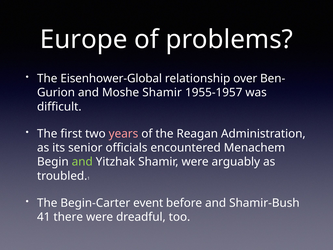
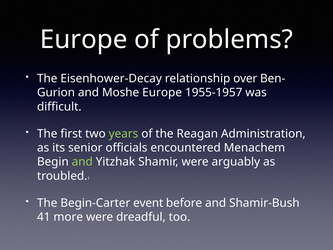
Eisenhower-Global: Eisenhower-Global -> Eisenhower-Decay
Moshe Shamir: Shamir -> Europe
years colour: pink -> light green
there: there -> more
